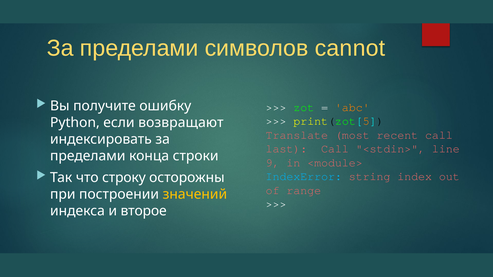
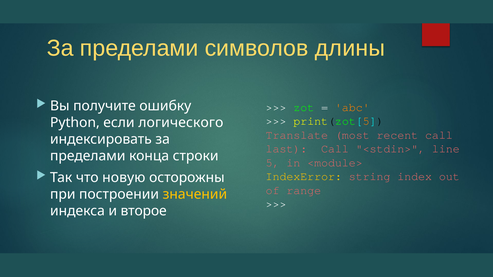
cannot: cannot -> длины
возвращают: возвращают -> логического
9: 9 -> 5
IndexError colour: light blue -> yellow
строку: строку -> новую
